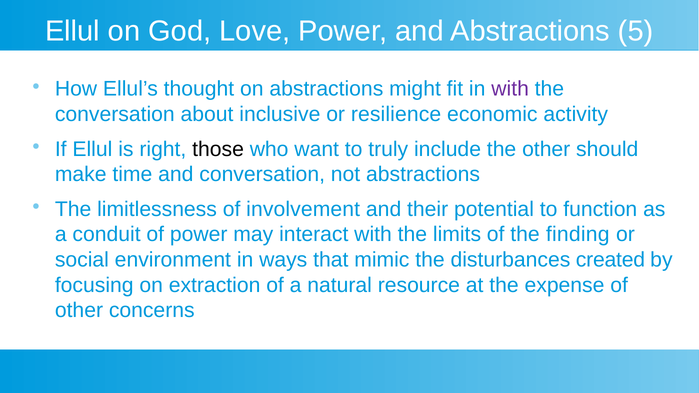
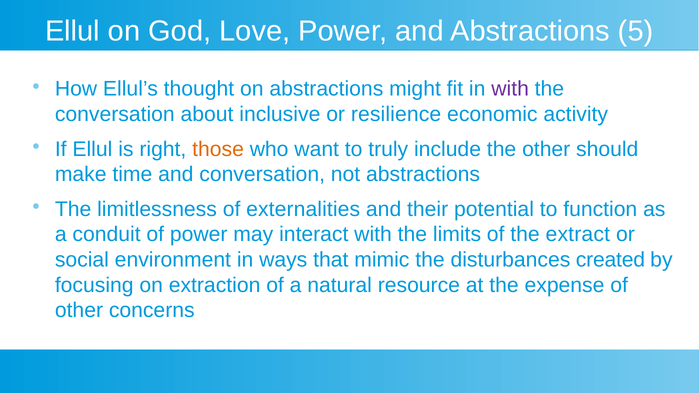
those colour: black -> orange
involvement: involvement -> externalities
finding: finding -> extract
